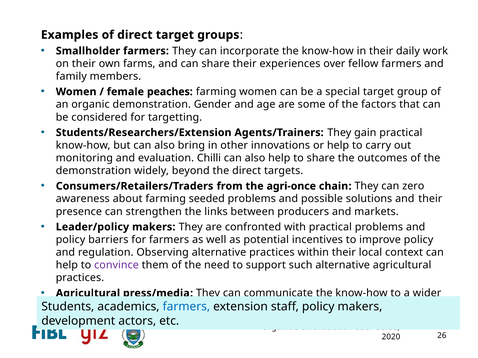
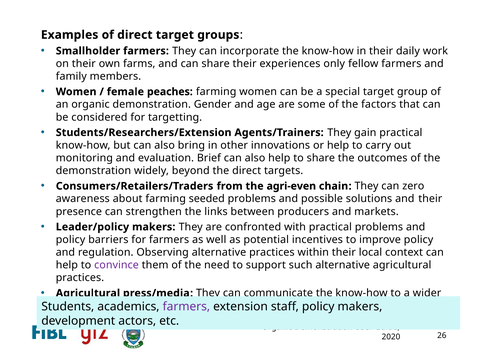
over: over -> only
Chilli: Chilli -> Brief
agri-once: agri-once -> agri-even
farmers at (186, 307) colour: blue -> purple
